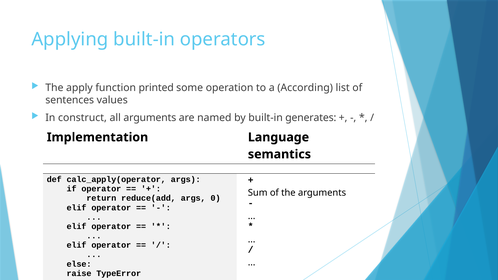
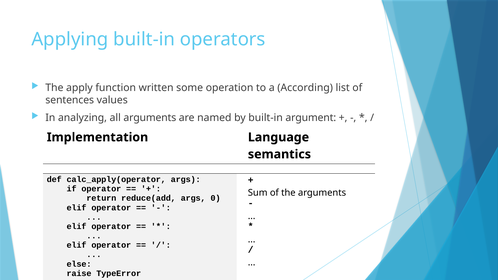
printed: printed -> written
construct: construct -> analyzing
generates: generates -> argument
